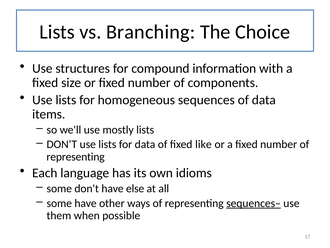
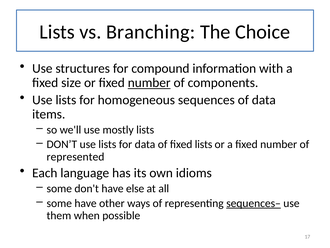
number at (149, 83) underline: none -> present
fixed like: like -> lists
representing at (76, 157): representing -> represented
